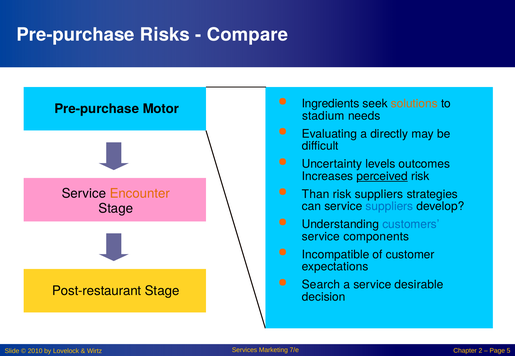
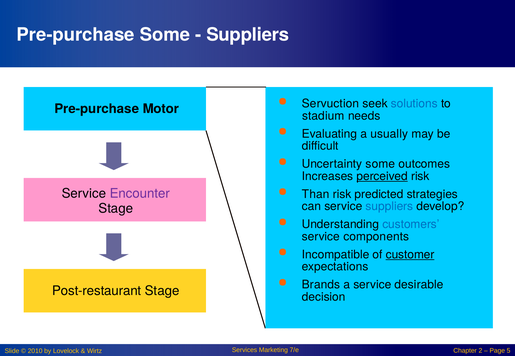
Pre-purchase Risks: Risks -> Some
Compare at (248, 35): Compare -> Suppliers
Ingredients: Ingredients -> Servuction
solutions colour: orange -> blue
directly: directly -> usually
Uncertainty levels: levels -> some
risk suppliers: suppliers -> predicted
Encounter colour: orange -> purple
customer underline: none -> present
Search: Search -> Brands
